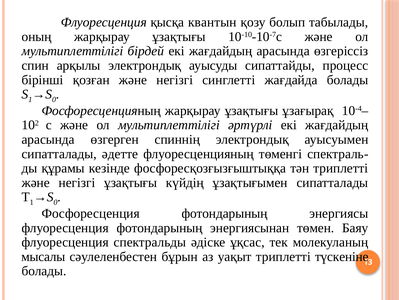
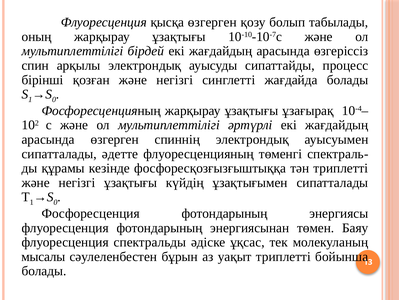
қысқа квантын: квантын -> өзгерген
түскеніне: түскеніне -> бойынша
